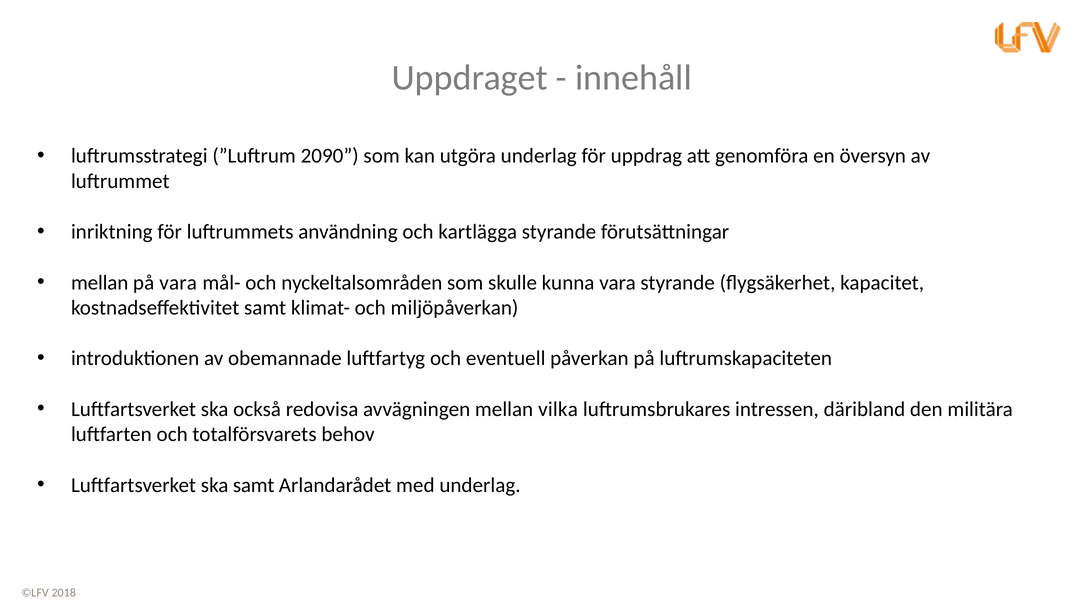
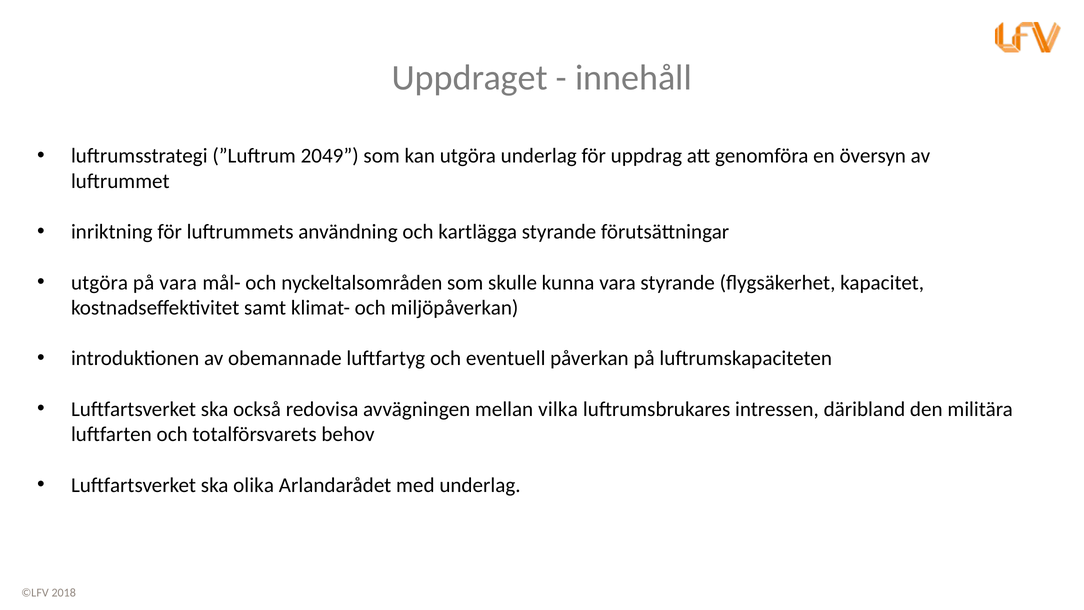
2090: 2090 -> 2049
mellan at (100, 282): mellan -> utgöra
ska samt: samt -> olika
